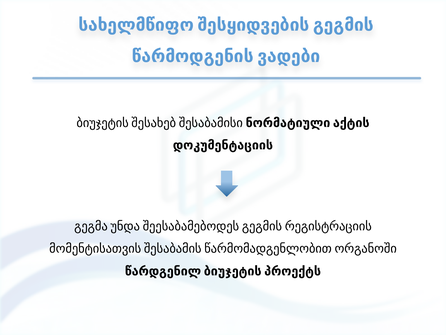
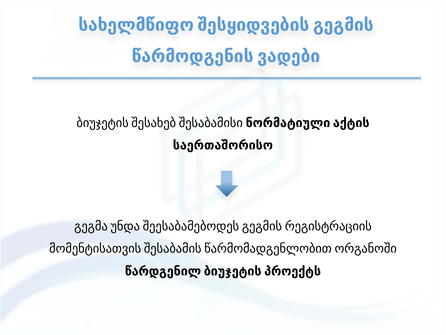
დოკუმენტაციის: დოკუმენტაციის -> საერთაშორისო
